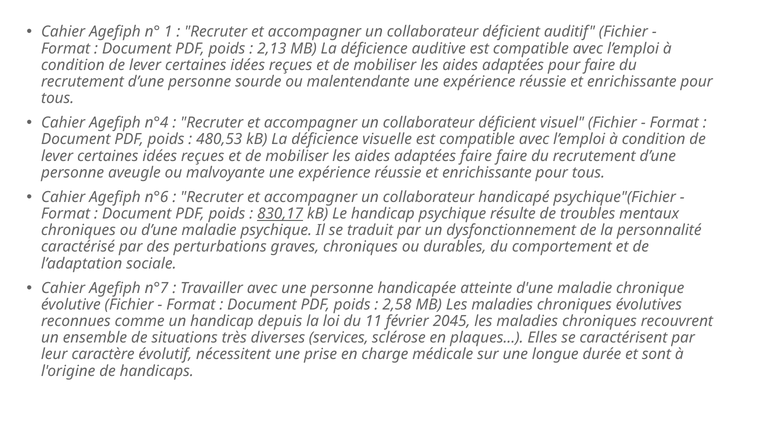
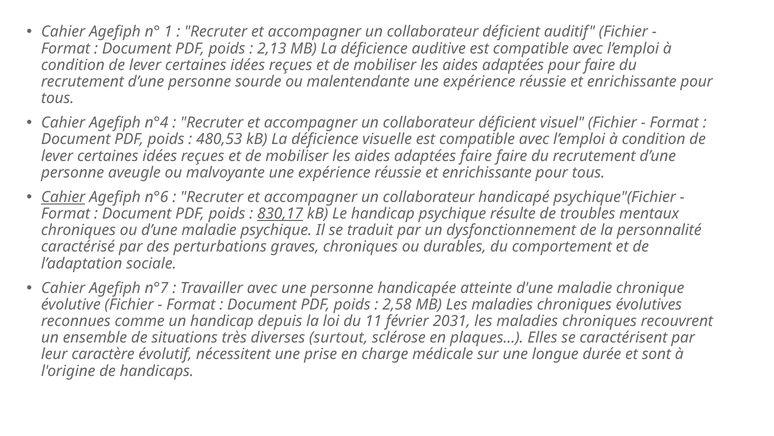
Cahier at (63, 197) underline: none -> present
2045: 2045 -> 2031
services: services -> surtout
